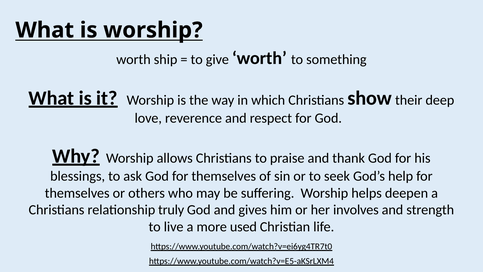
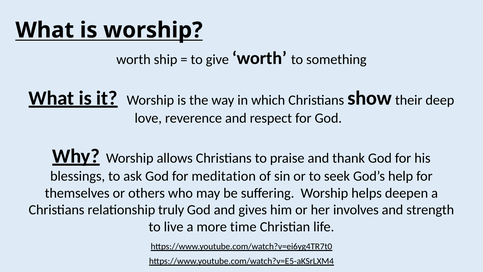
God for themselves: themselves -> meditation
used: used -> time
